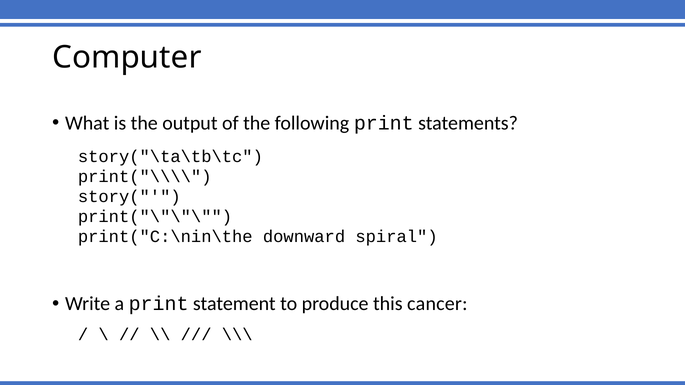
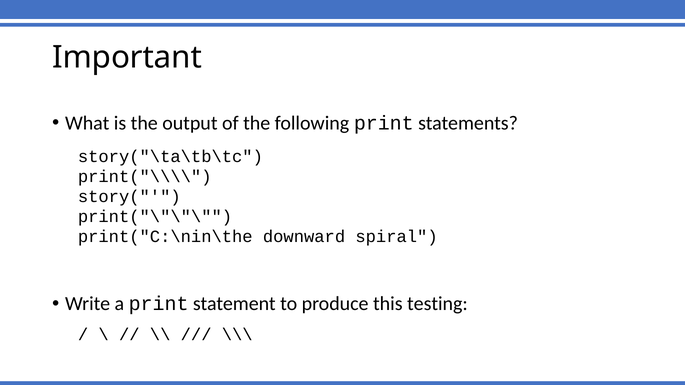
Computer: Computer -> Important
cancer: cancer -> testing
